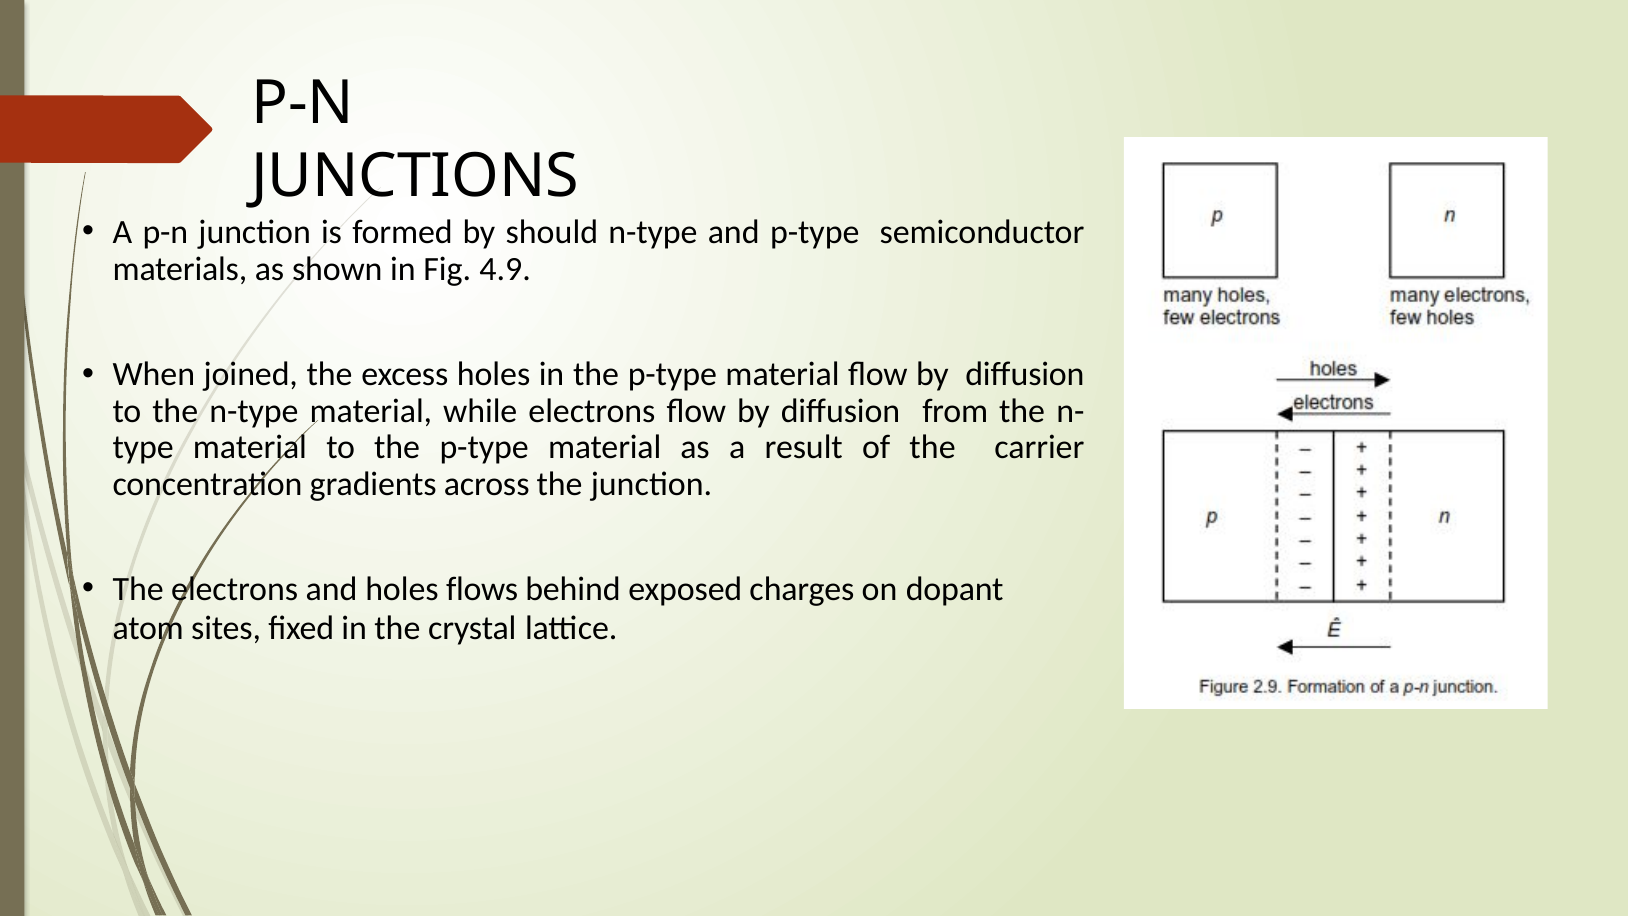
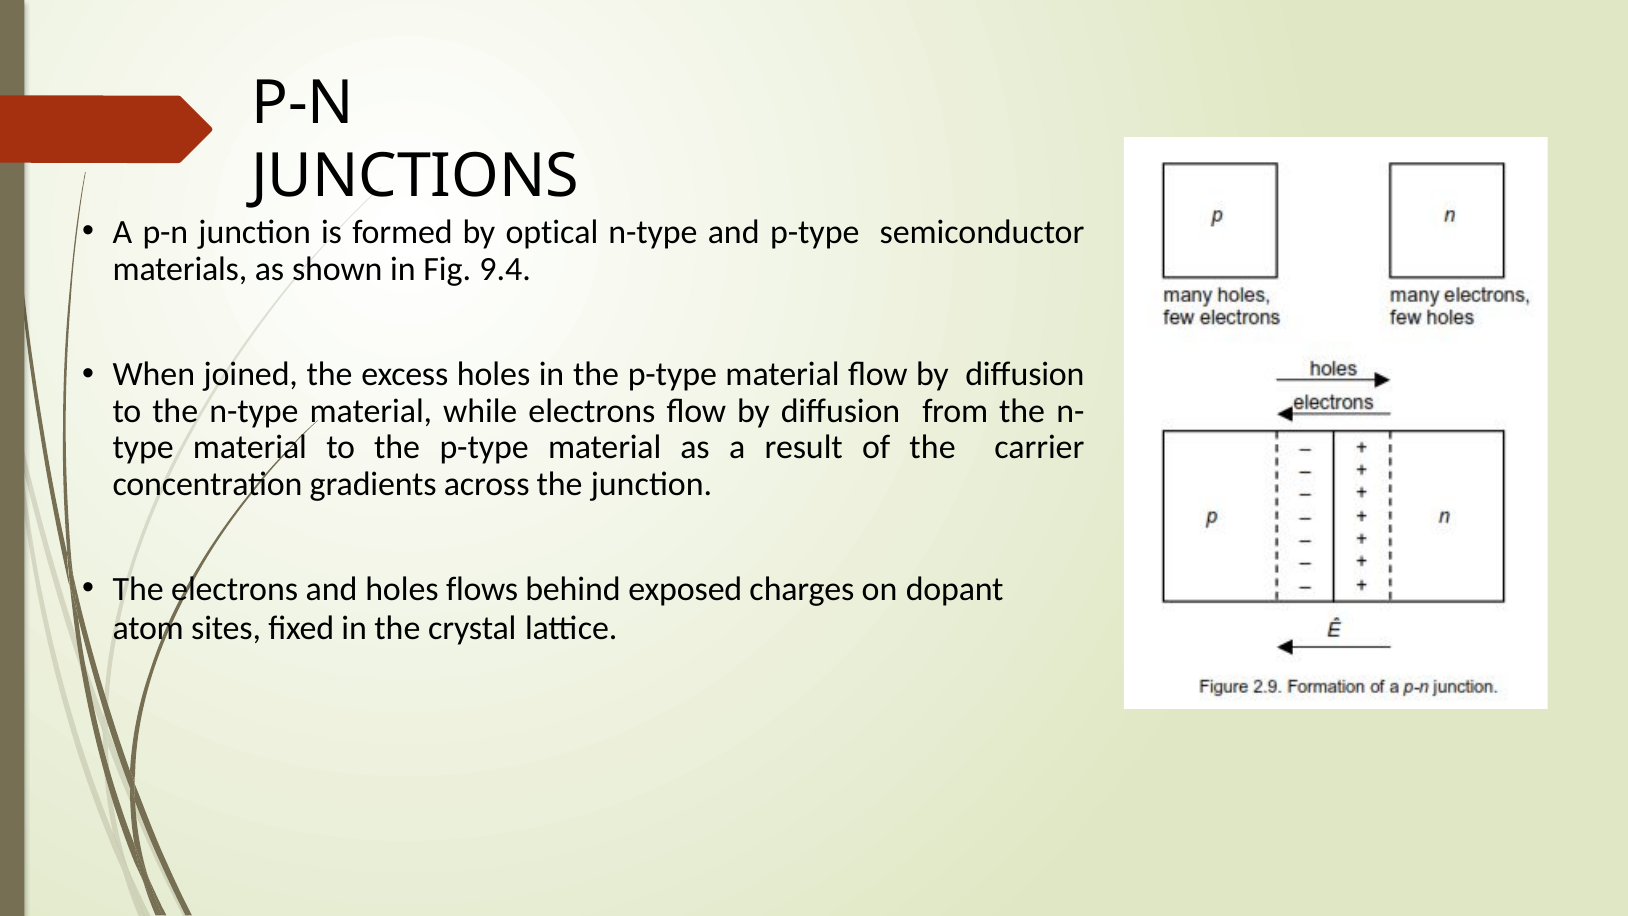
should: should -> optical
4.9: 4.9 -> 9.4
